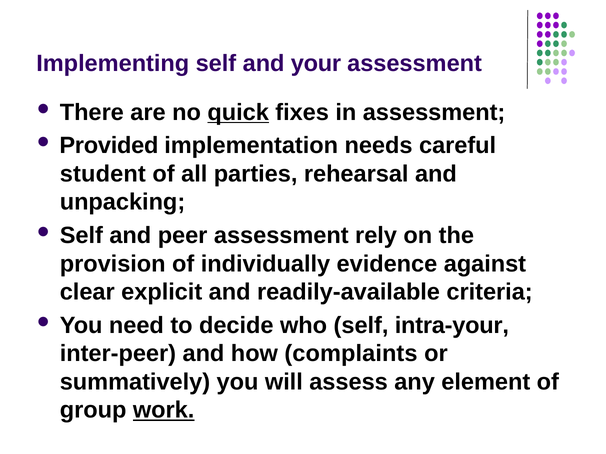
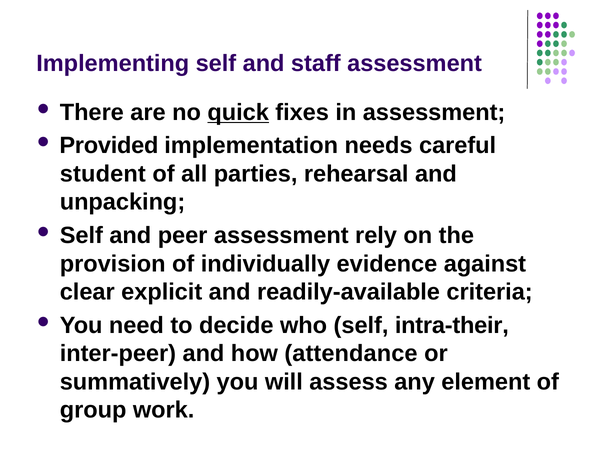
your: your -> staff
intra-your: intra-your -> intra-their
complaints: complaints -> attendance
work underline: present -> none
